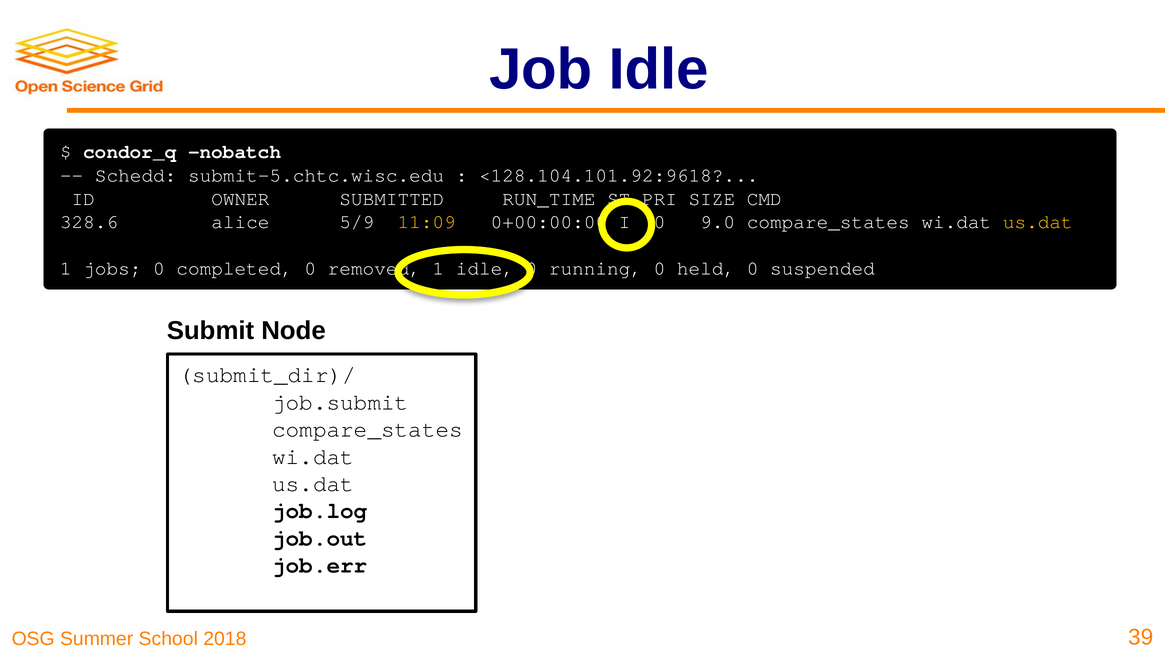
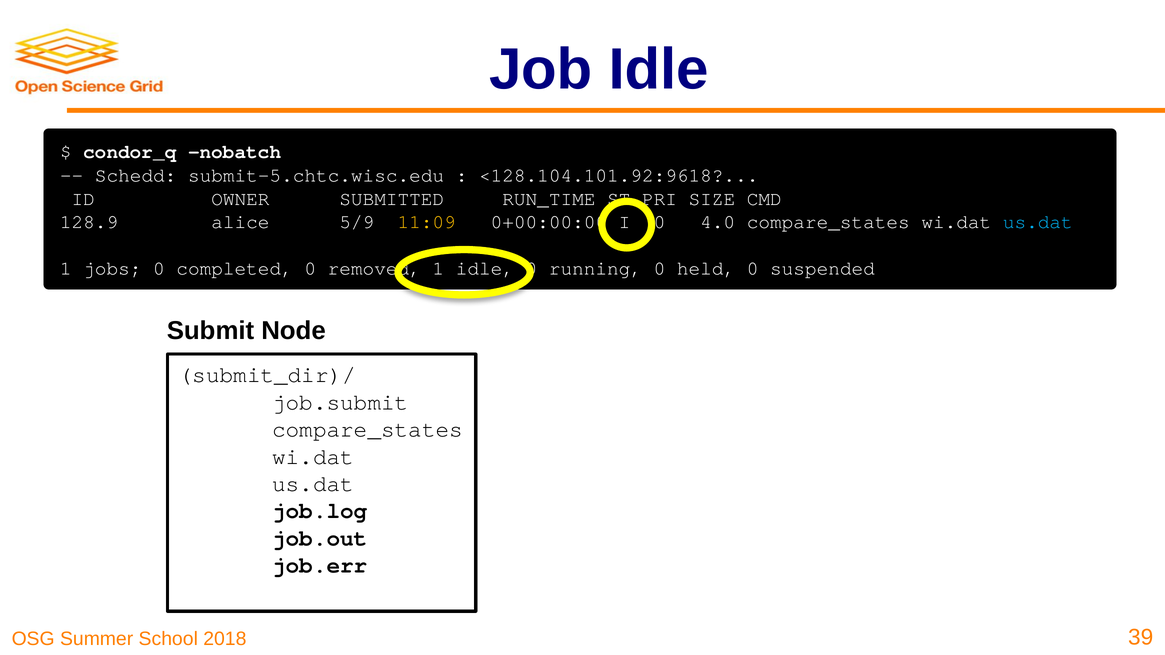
328.6: 328.6 -> 128.9
9.0: 9.0 -> 4.0
us.dat at (1038, 222) colour: yellow -> light blue
